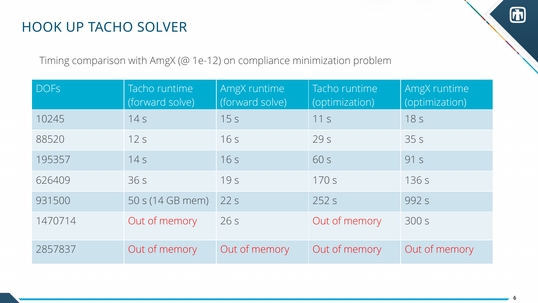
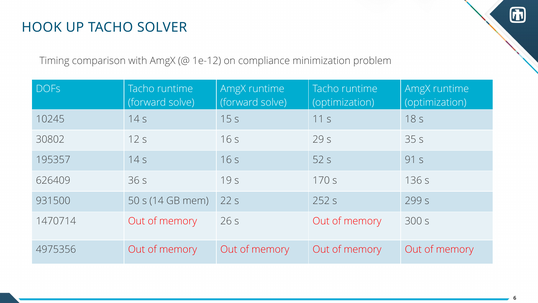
88520: 88520 -> 30802
60: 60 -> 52
992: 992 -> 299
2857837: 2857837 -> 4975356
